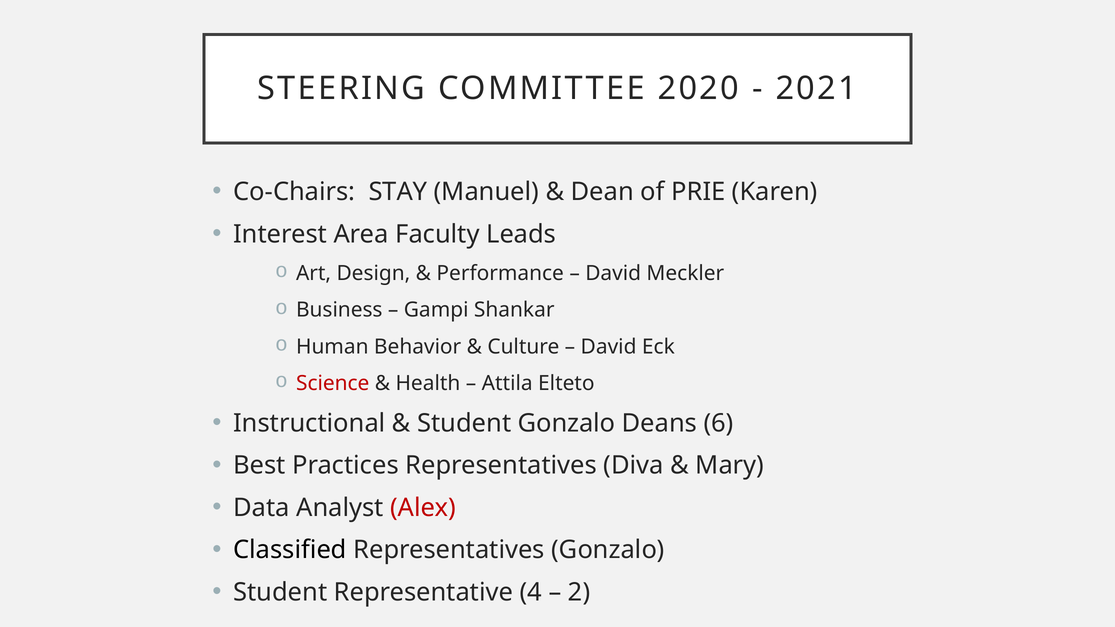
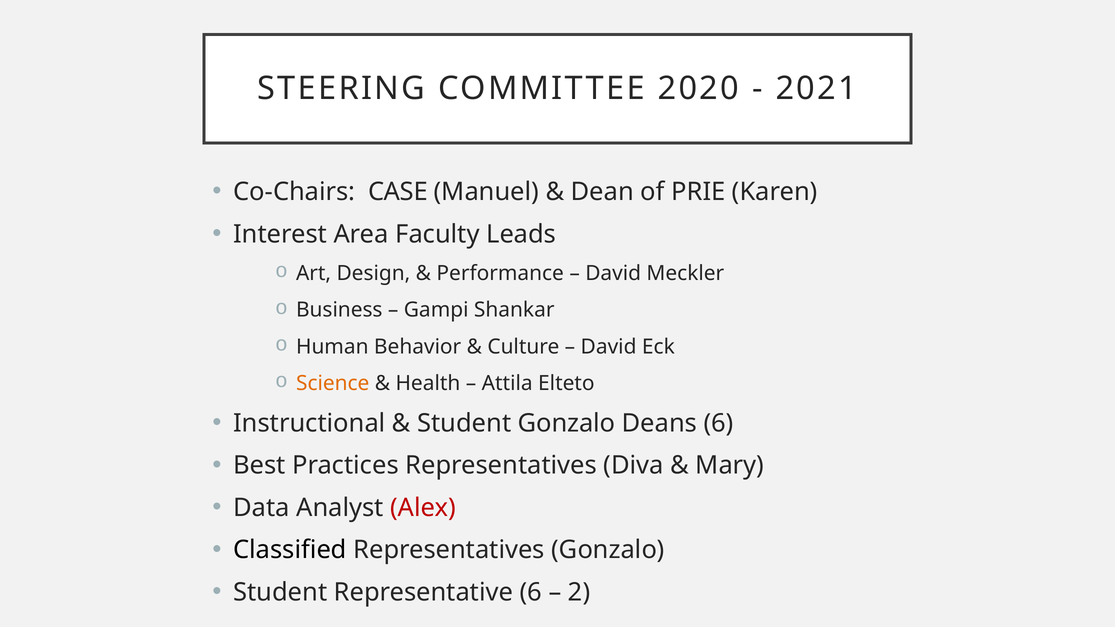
STAY: STAY -> CASE
Science colour: red -> orange
Representative 4: 4 -> 6
